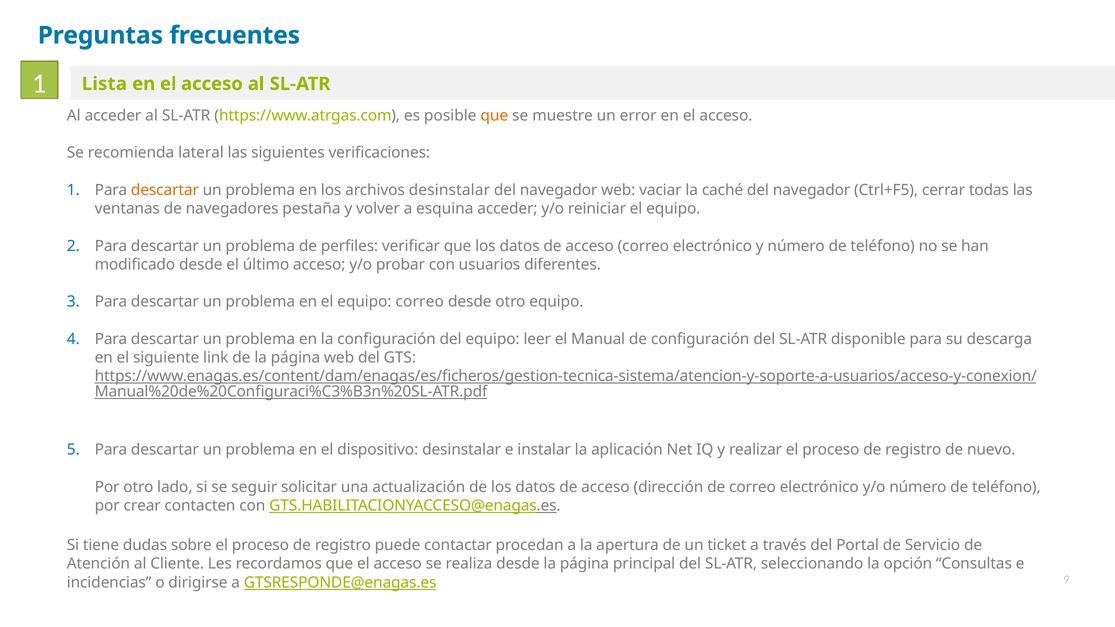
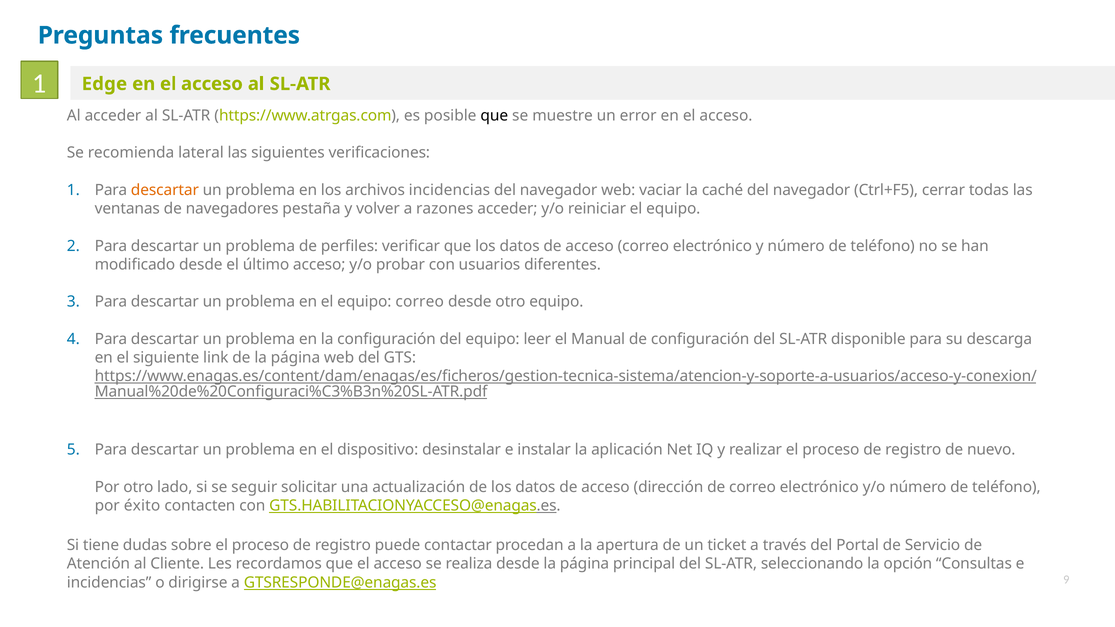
Lista: Lista -> Edge
que at (494, 116) colour: orange -> black
archivos desinstalar: desinstalar -> incidencias
esquina: esquina -> razones
crear: crear -> éxito
